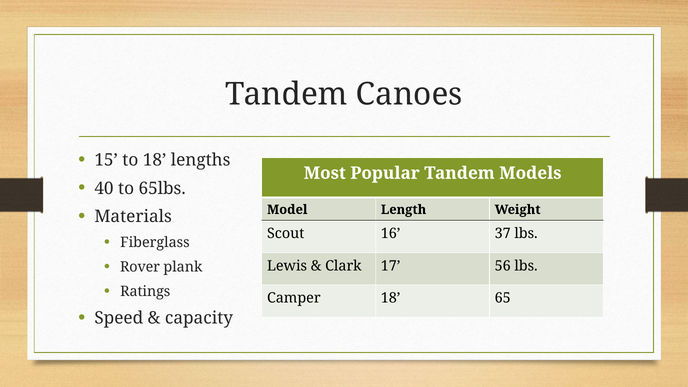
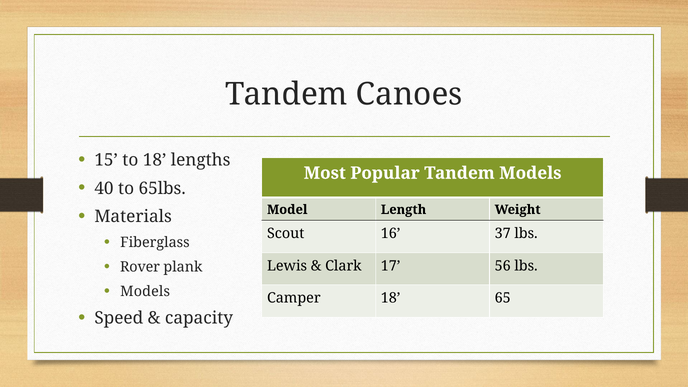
Ratings at (145, 291): Ratings -> Models
